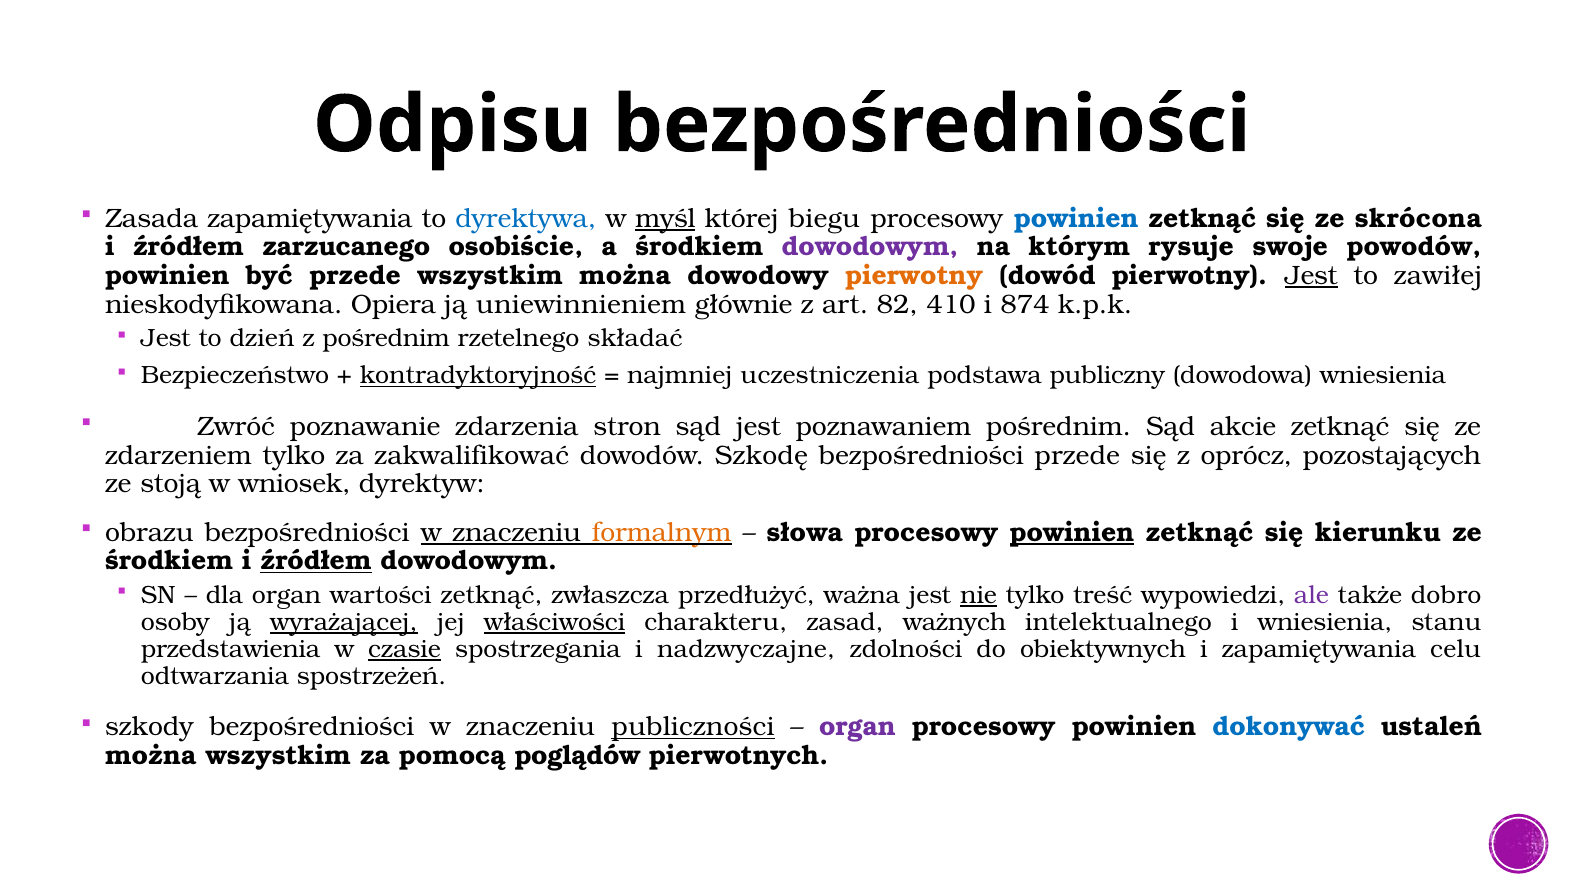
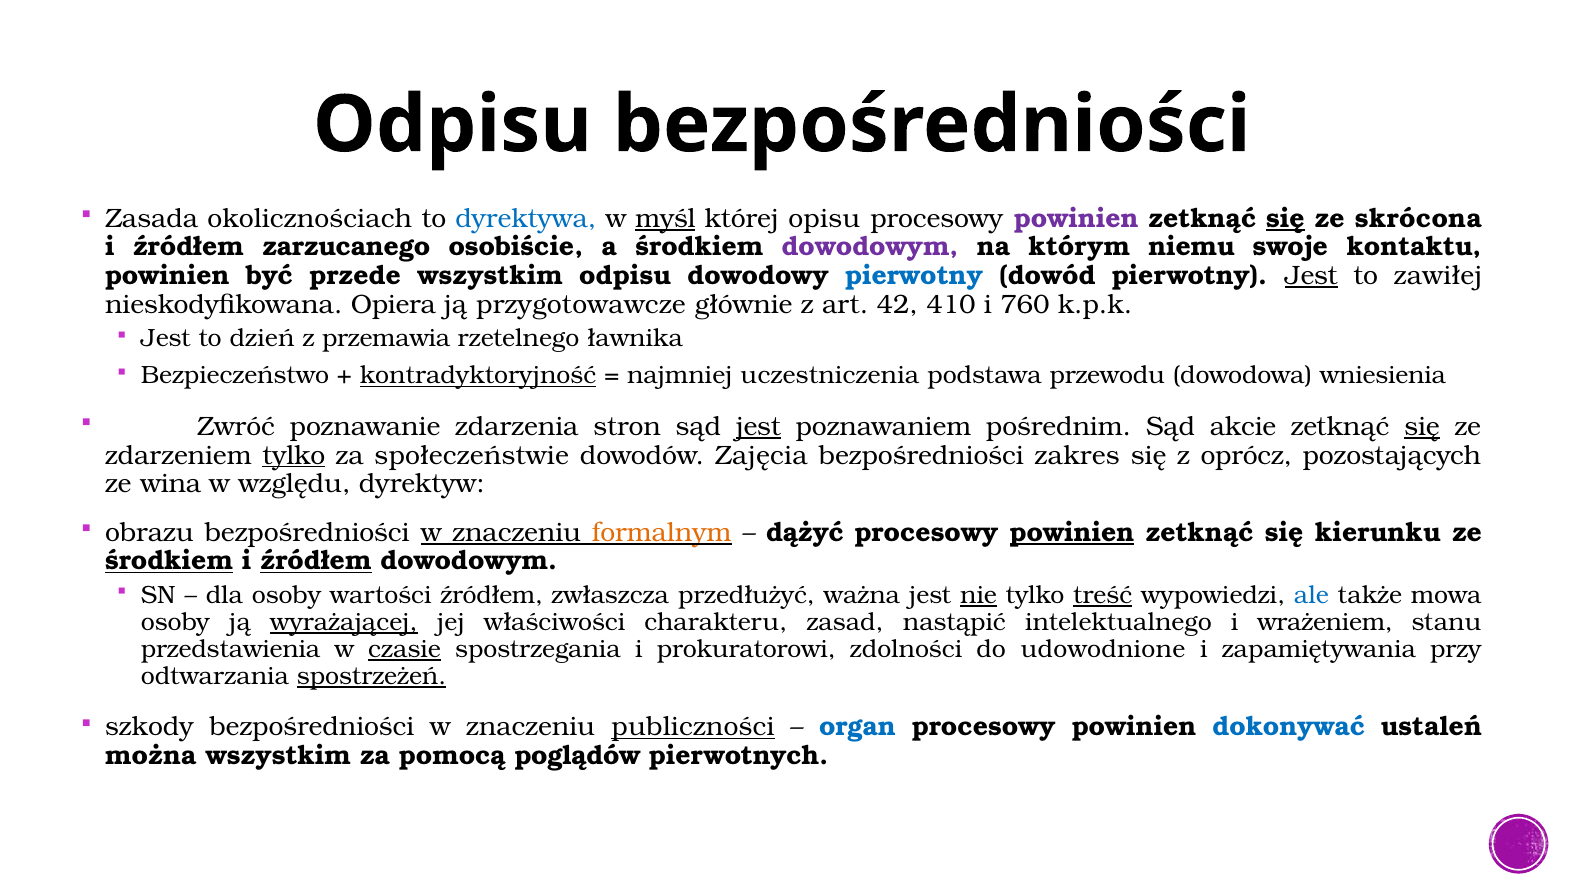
Zasada zapamiętywania: zapamiętywania -> okolicznościach
biegu: biegu -> opisu
powinien at (1076, 218) colour: blue -> purple
się at (1285, 218) underline: none -> present
rysuje: rysuje -> niemu
powodów: powodów -> kontaktu
wszystkim można: można -> odpisu
pierwotny at (914, 276) colour: orange -> blue
uniewinnieniem: uniewinnieniem -> przygotowawcze
82: 82 -> 42
874: 874 -> 760
z pośrednim: pośrednim -> przemawia
składać: składać -> ławnika
publiczny: publiczny -> przewodu
jest at (758, 426) underline: none -> present
się at (1422, 426) underline: none -> present
tylko at (294, 455) underline: none -> present
zakwalifikować: zakwalifikować -> społeczeństwie
Szkodę: Szkodę -> Zajęcia
bezpośredniości przede: przede -> zakres
stoją: stoją -> wina
wniosek: wniosek -> względu
słowa: słowa -> dążyć
środkiem at (169, 561) underline: none -> present
dla organ: organ -> osoby
wartości zetknąć: zetknąć -> źródłem
treść underline: none -> present
ale colour: purple -> blue
dobro: dobro -> mowa
właściwości underline: present -> none
ważnych: ważnych -> nastąpić
i wniesienia: wniesienia -> wrażeniem
nadzwyczajne: nadzwyczajne -> prokuratorowi
obiektywnych: obiektywnych -> udowodnione
celu: celu -> przy
spostrzeżeń underline: none -> present
organ at (858, 727) colour: purple -> blue
